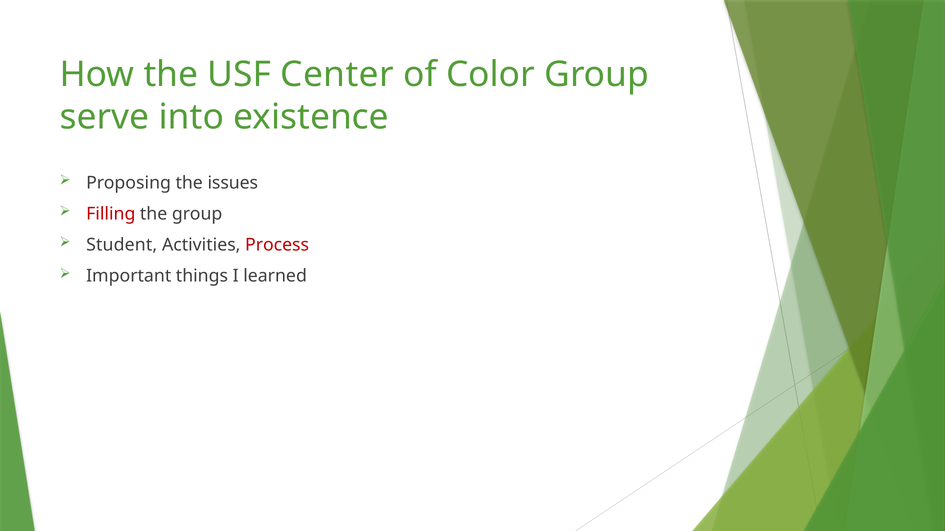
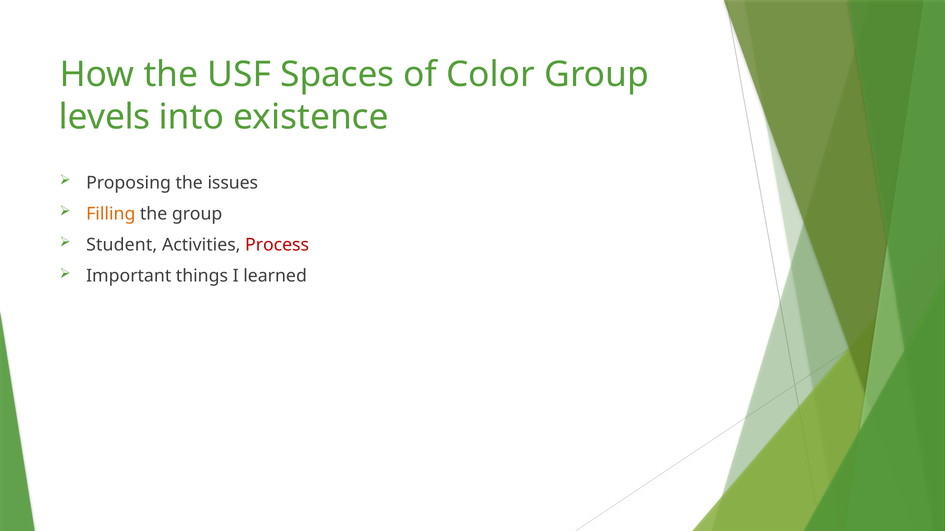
Center: Center -> Spaces
serve: serve -> levels
Filling colour: red -> orange
